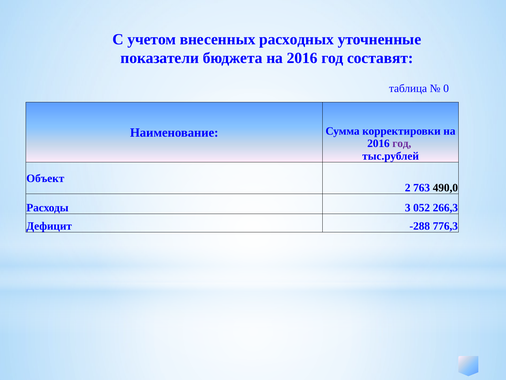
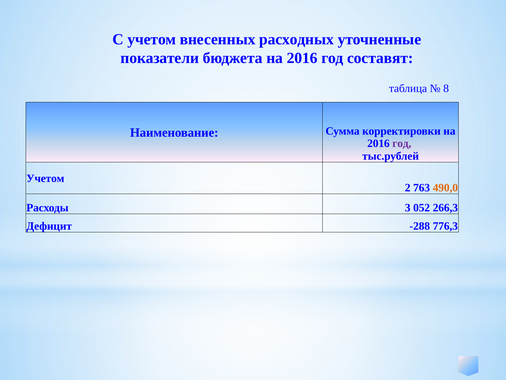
0: 0 -> 8
Объект at (45, 178): Объект -> Учетом
490,0 colour: black -> orange
